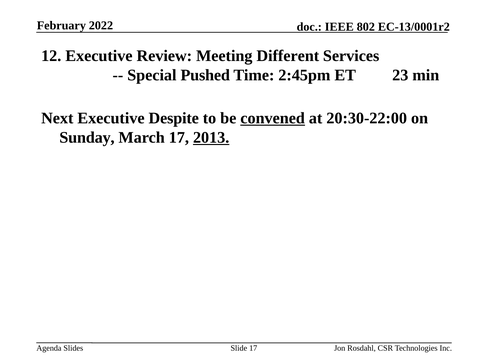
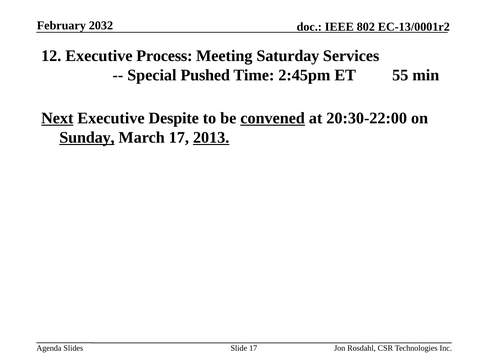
2022: 2022 -> 2032
Review: Review -> Process
Different: Different -> Saturday
23: 23 -> 55
Next underline: none -> present
Sunday underline: none -> present
